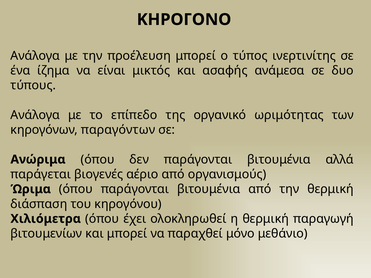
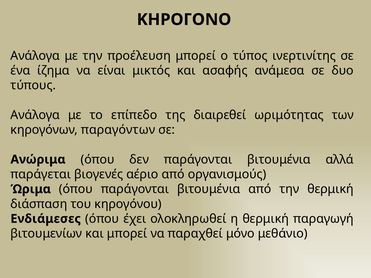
οργανικό: οργανικό -> διαιρεθεί
Χιλιόμετρα: Χιλιόμετρα -> Ενδιάμεσες
